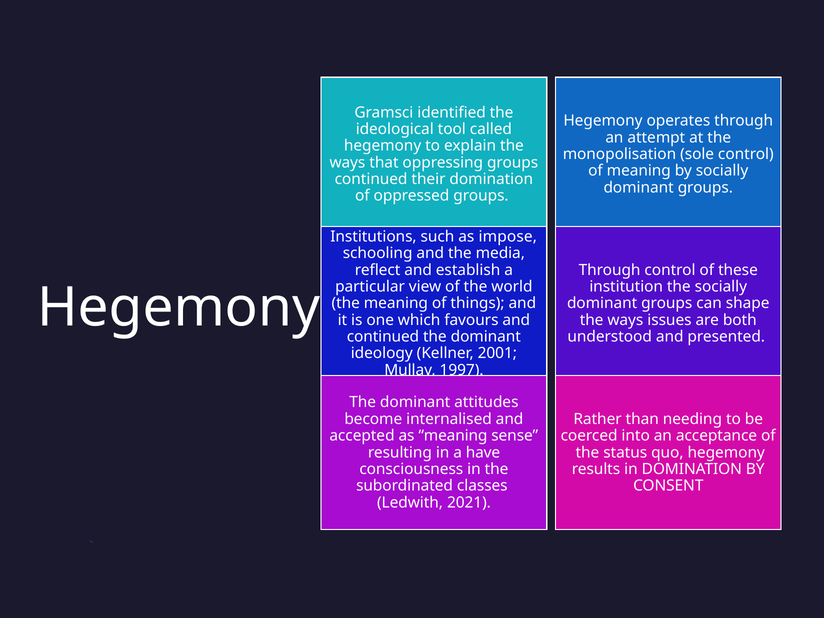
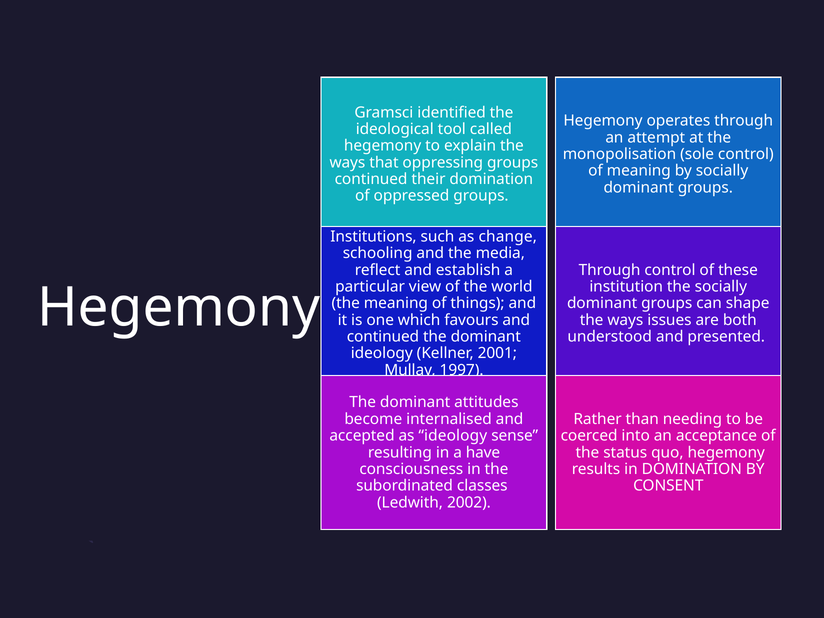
impose: impose -> change
as meaning: meaning -> ideology
2021: 2021 -> 2002
